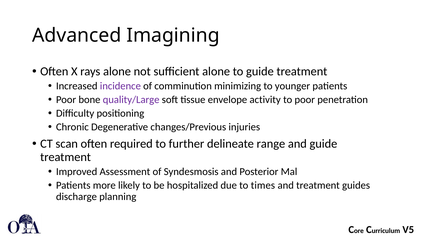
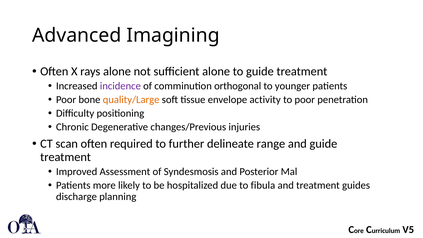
minimizing: minimizing -> orthogonal
quality/Large colour: purple -> orange
times: times -> fibula
